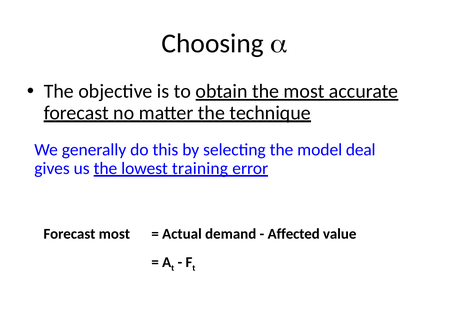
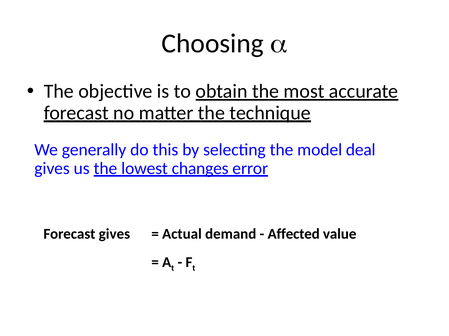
training: training -> changes
Forecast most: most -> gives
